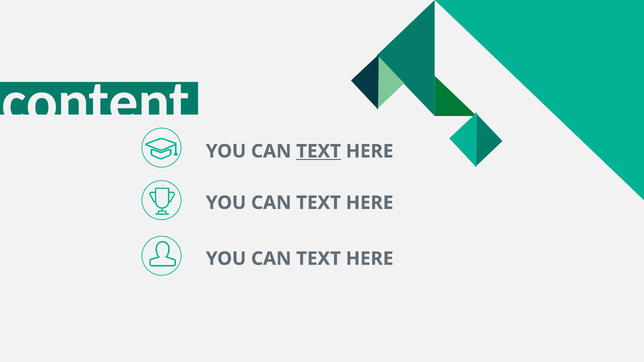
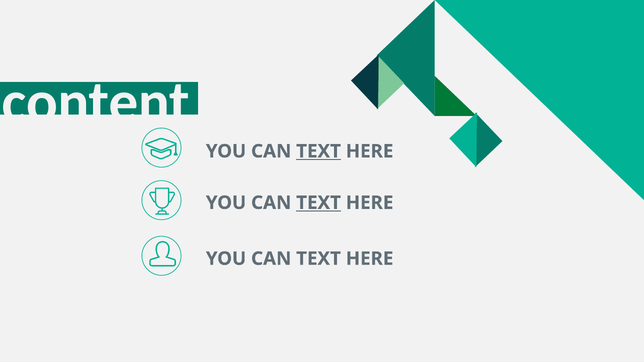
TEXT at (319, 203) underline: none -> present
